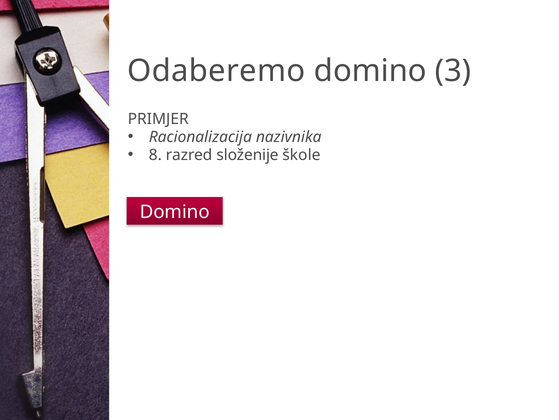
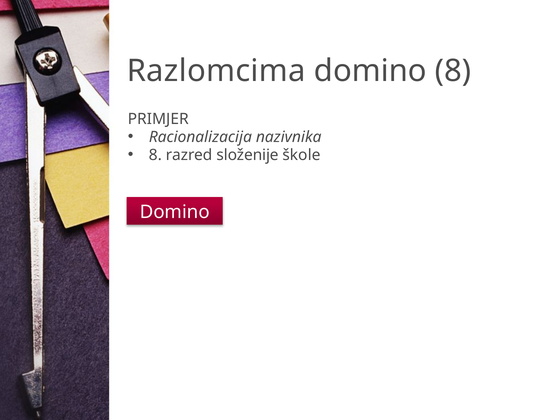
Odaberemo: Odaberemo -> Razlomcima
domino 3: 3 -> 8
